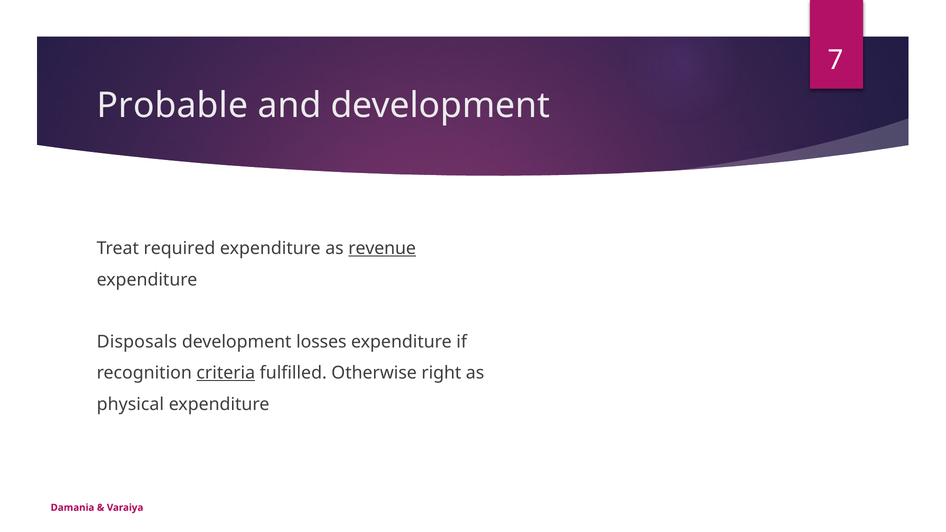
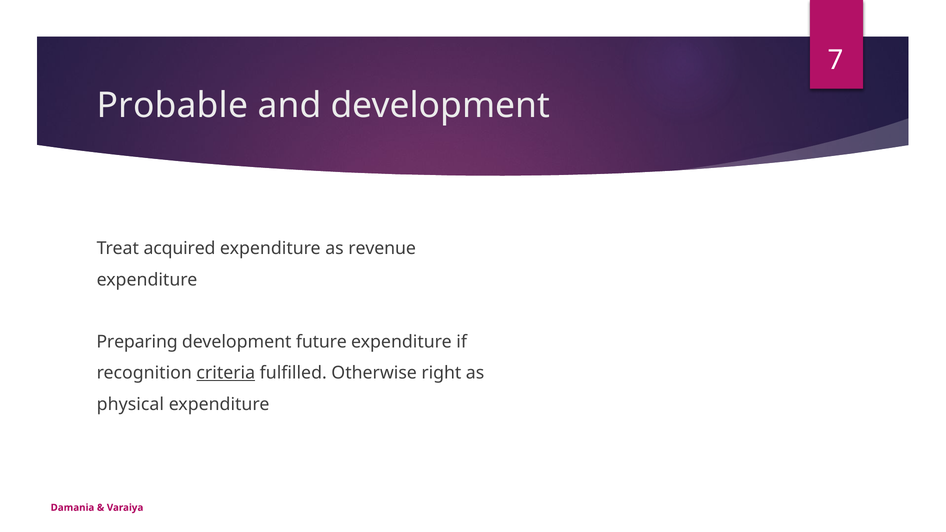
required: required -> acquired
revenue underline: present -> none
Disposals: Disposals -> Preparing
losses: losses -> future
